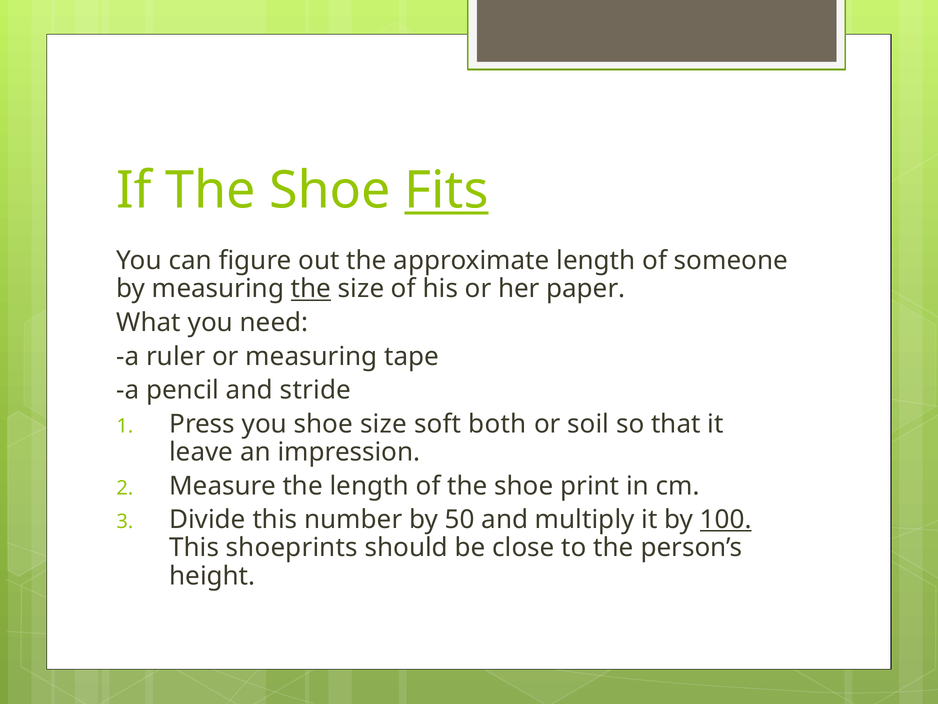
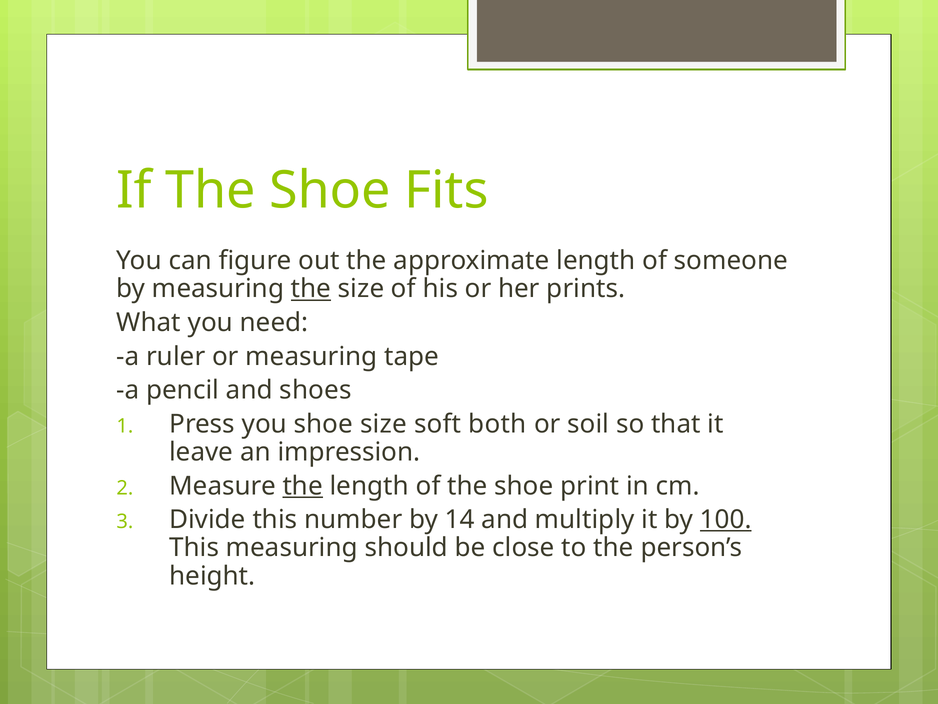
Fits underline: present -> none
paper: paper -> prints
stride: stride -> shoes
the at (303, 486) underline: none -> present
50: 50 -> 14
This shoeprints: shoeprints -> measuring
